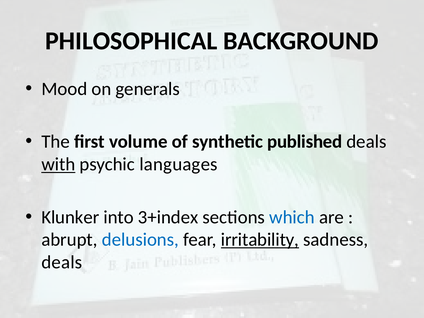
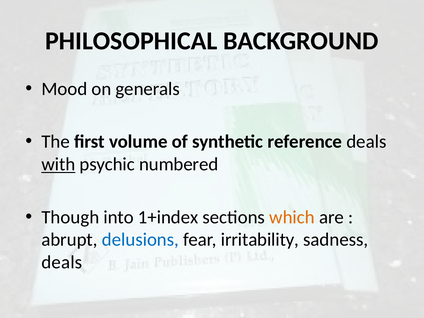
published: published -> reference
languages: languages -> numbered
Klunker: Klunker -> Though
3+index: 3+index -> 1+index
which colour: blue -> orange
irritability underline: present -> none
